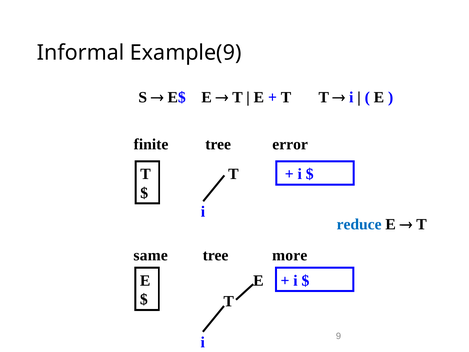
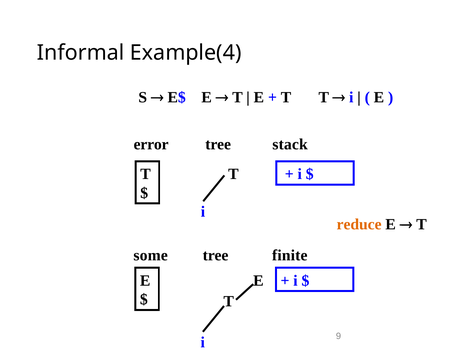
Example(9: Example(9 -> Example(4
finite: finite -> error
error: error -> stack
reduce colour: blue -> orange
same: same -> some
more: more -> finite
